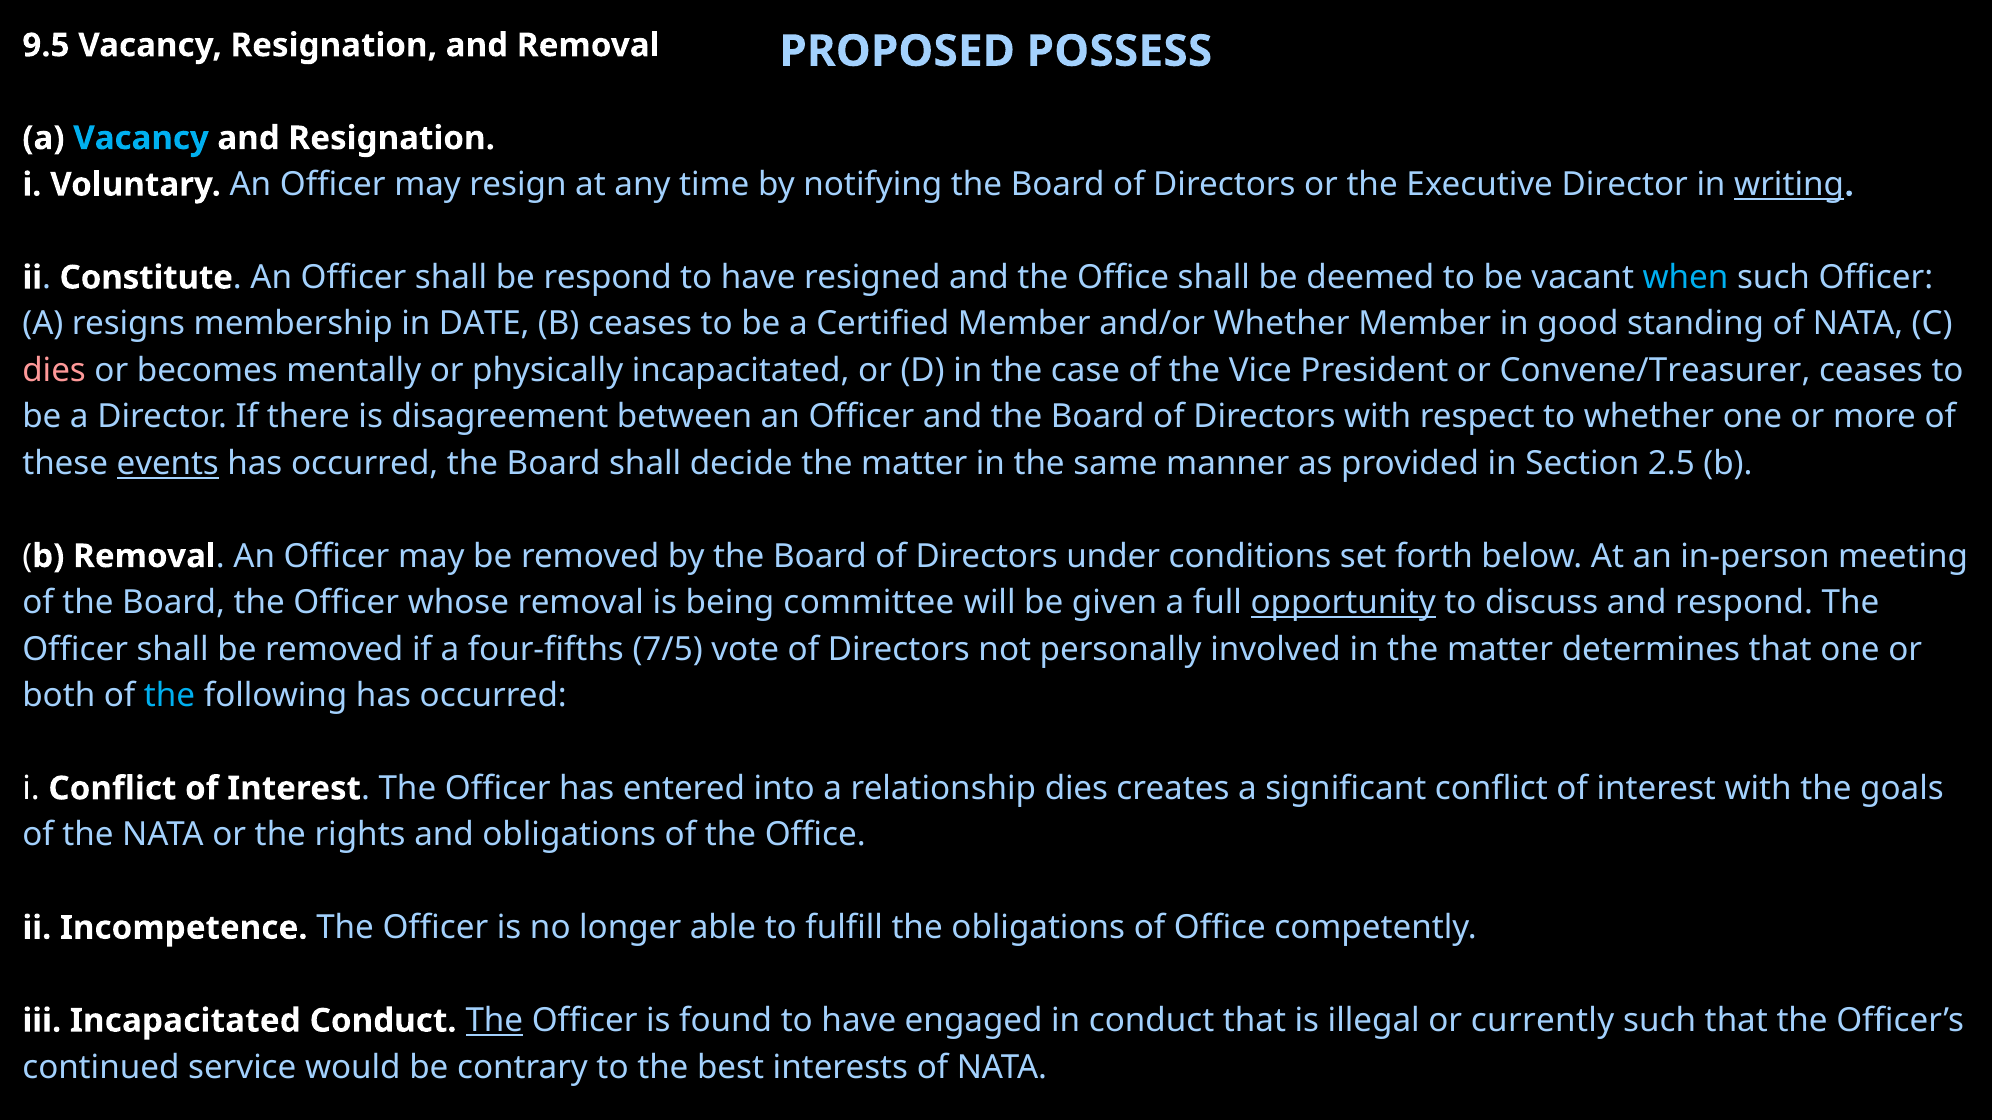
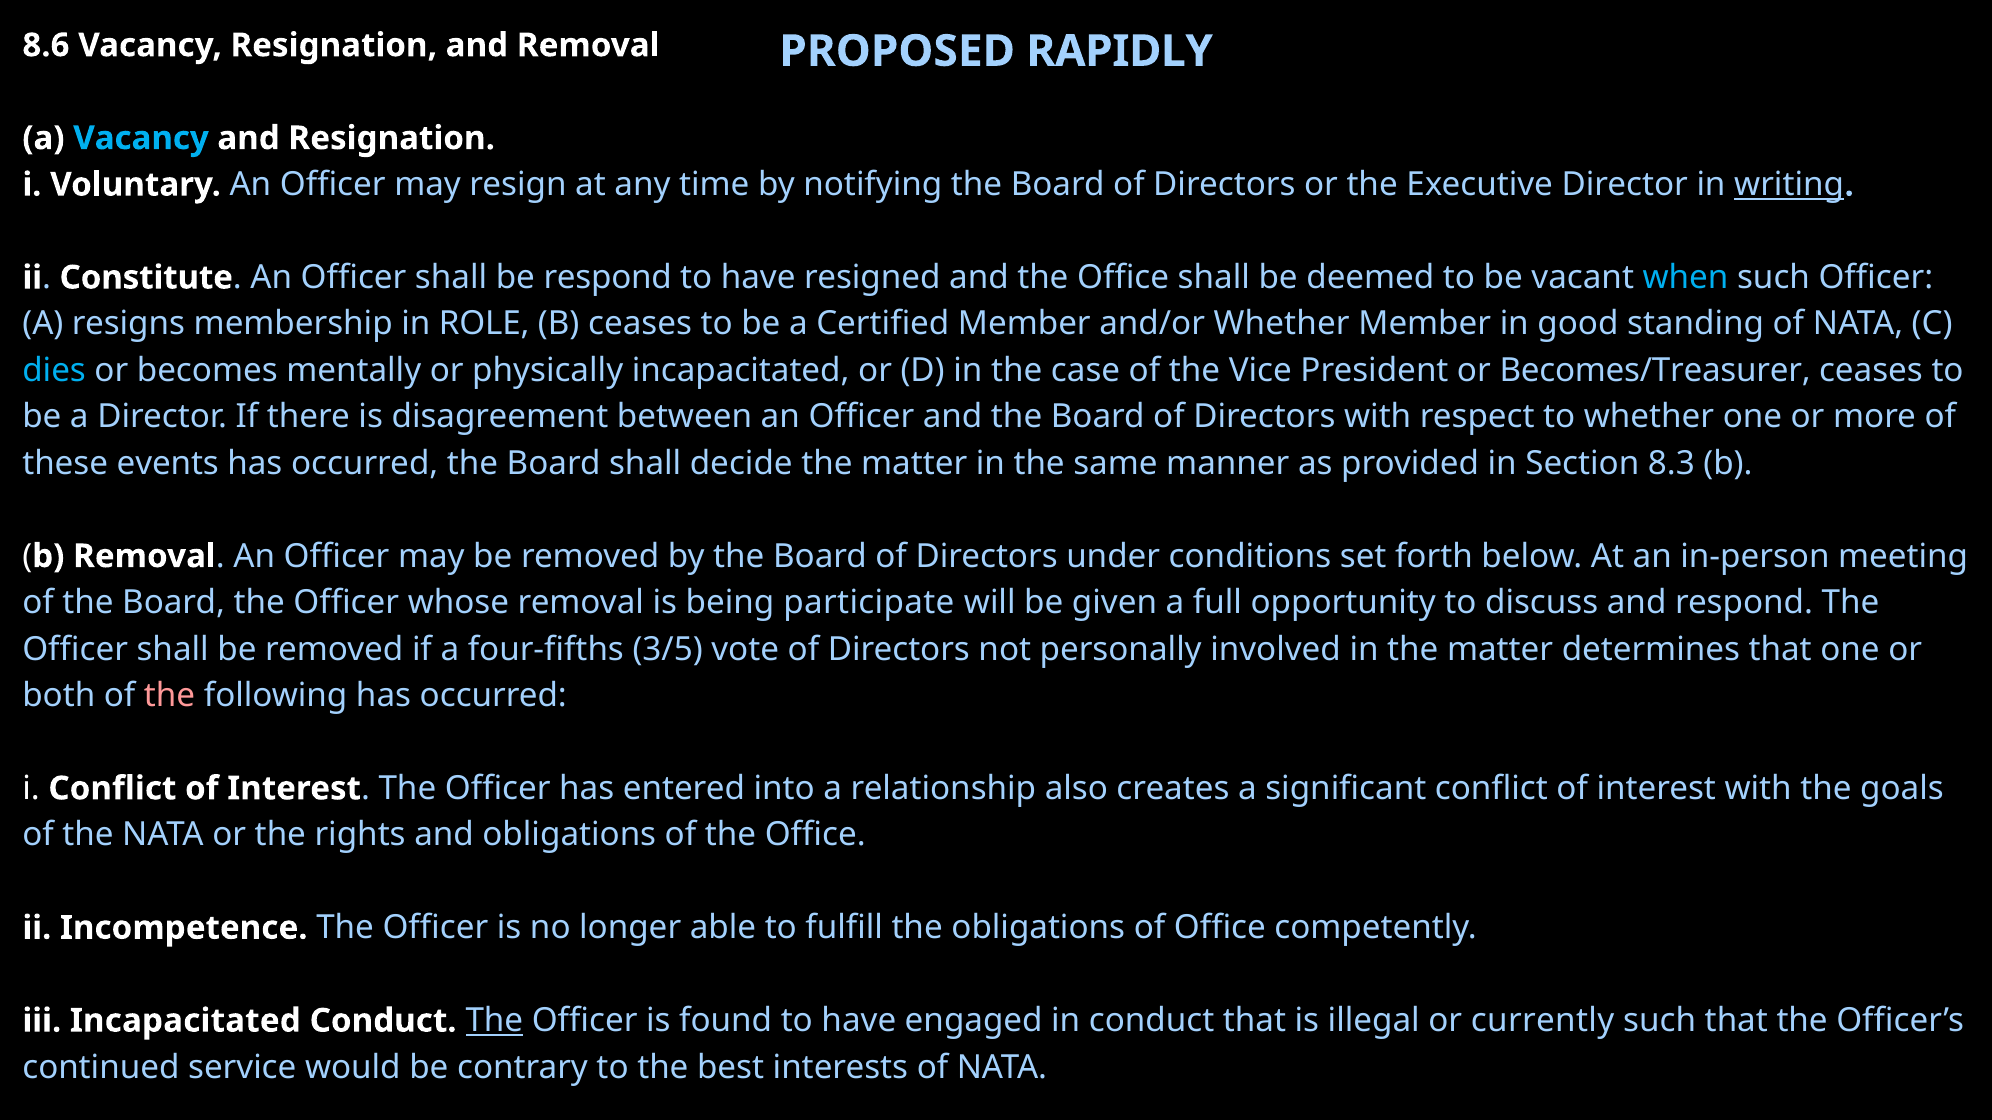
9.5: 9.5 -> 8.6
POSSESS: POSSESS -> RAPIDLY
DATE: DATE -> ROLE
dies at (54, 371) colour: pink -> light blue
Convene/Treasurer: Convene/Treasurer -> Becomes/Treasurer
events underline: present -> none
2.5: 2.5 -> 8.3
committee: committee -> participate
opportunity underline: present -> none
7/5: 7/5 -> 3/5
the at (170, 696) colour: light blue -> pink
relationship dies: dies -> also
